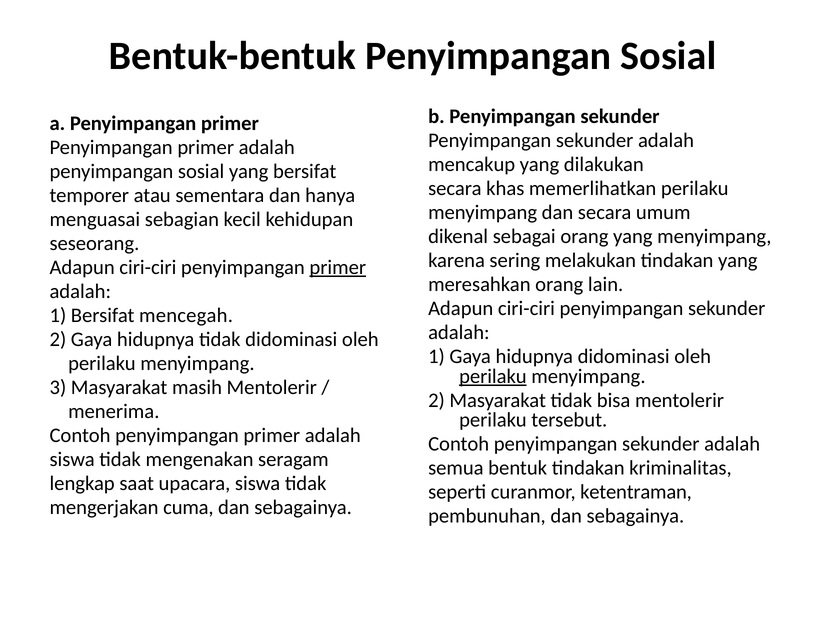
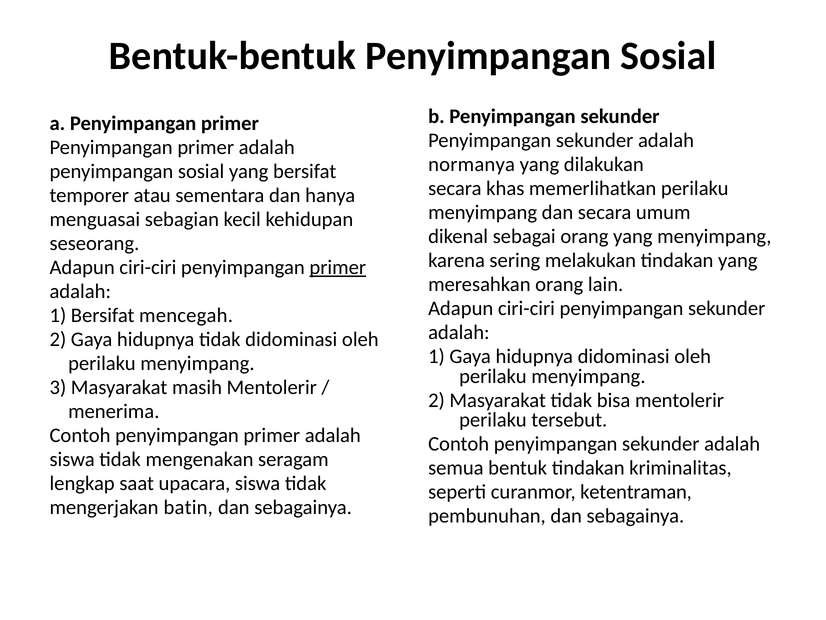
mencakup: mencakup -> normanya
perilaku at (493, 376) underline: present -> none
cuma: cuma -> batin
